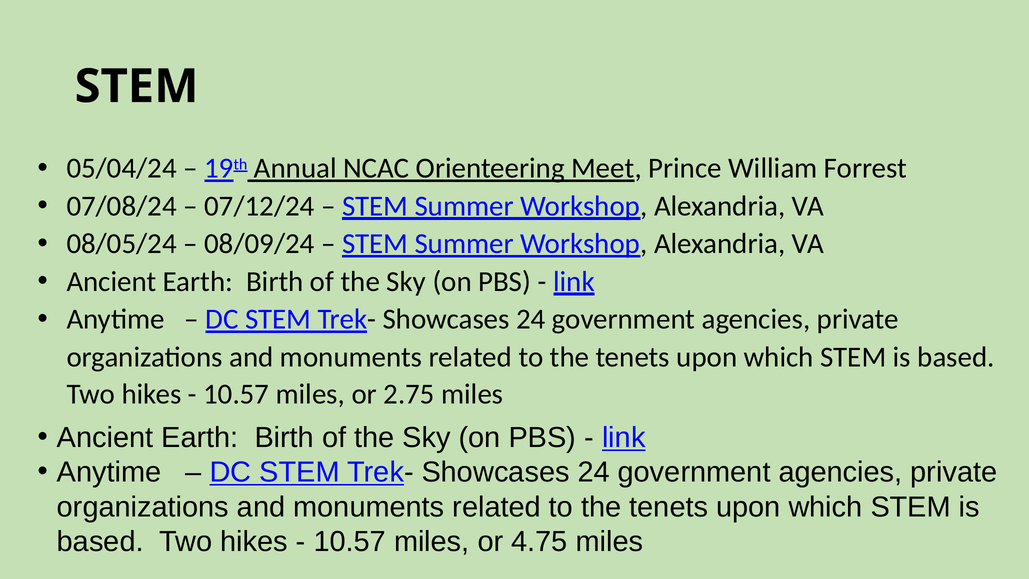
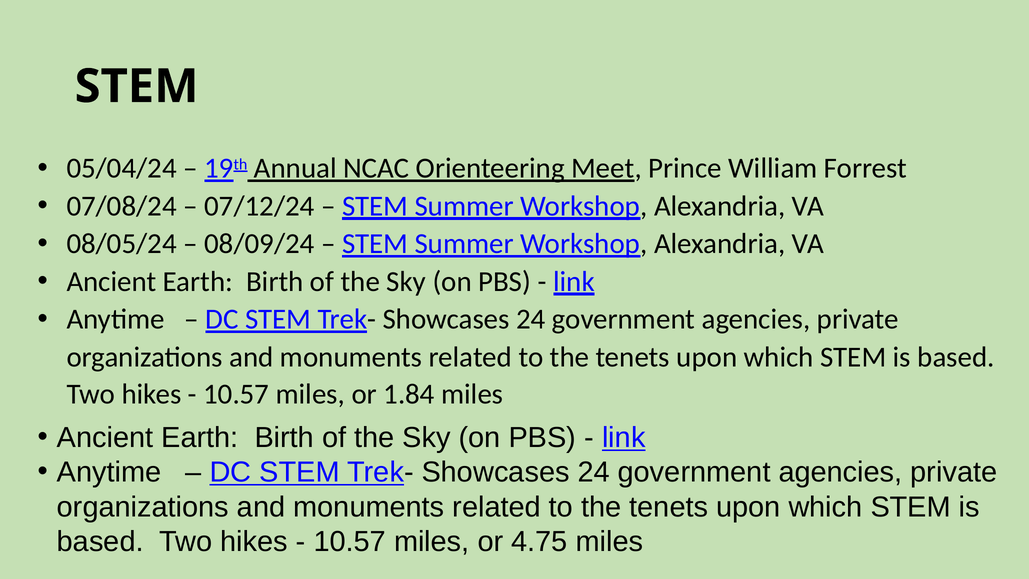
2.75: 2.75 -> 1.84
